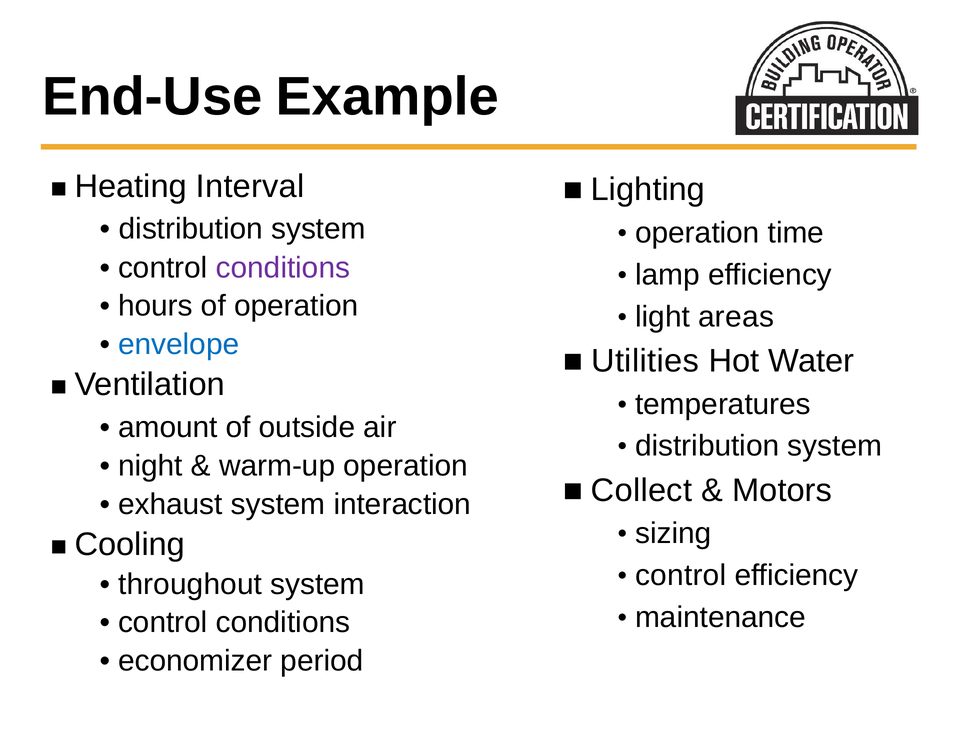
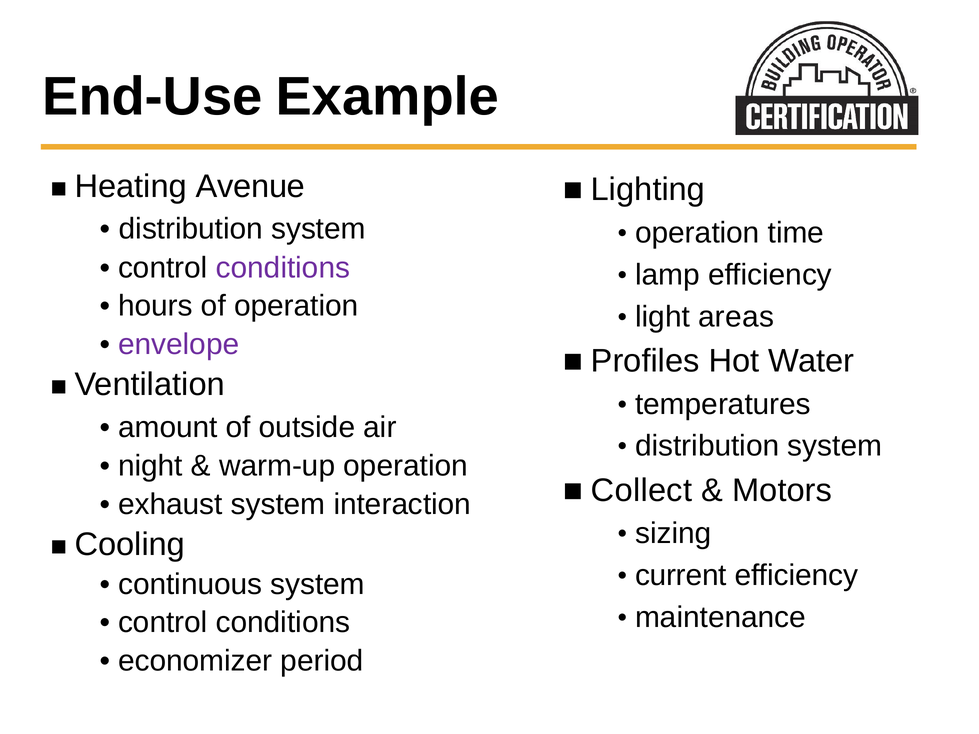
Interval: Interval -> Avenue
envelope colour: blue -> purple
Utilities: Utilities -> Profiles
control at (681, 576): control -> current
throughout: throughout -> continuous
